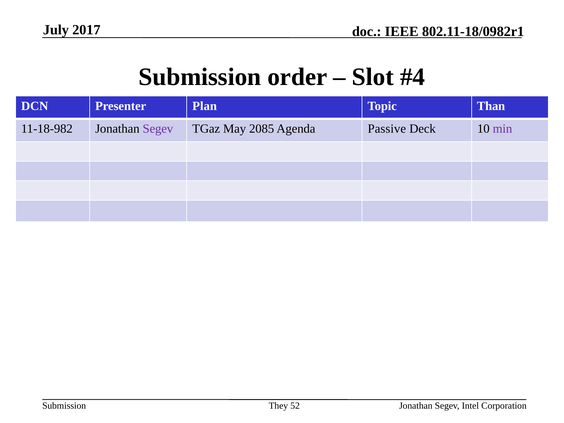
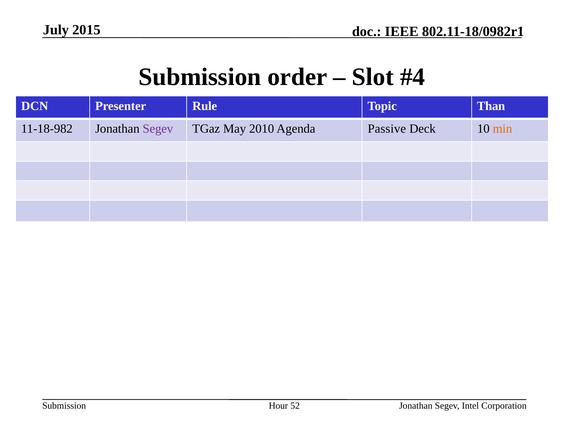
2017: 2017 -> 2015
Plan: Plan -> Rule
2085: 2085 -> 2010
min colour: purple -> orange
They: They -> Hour
